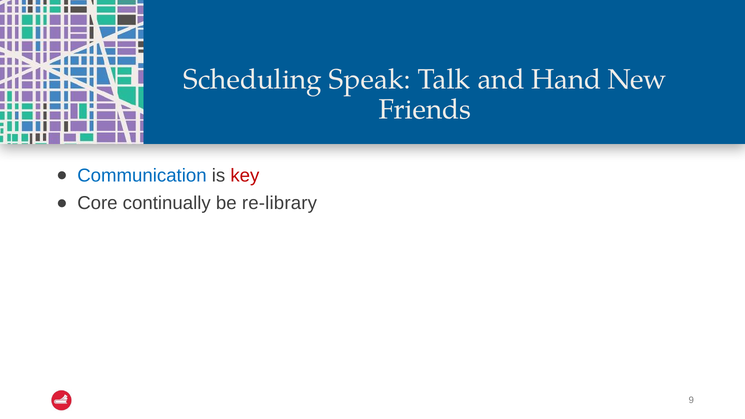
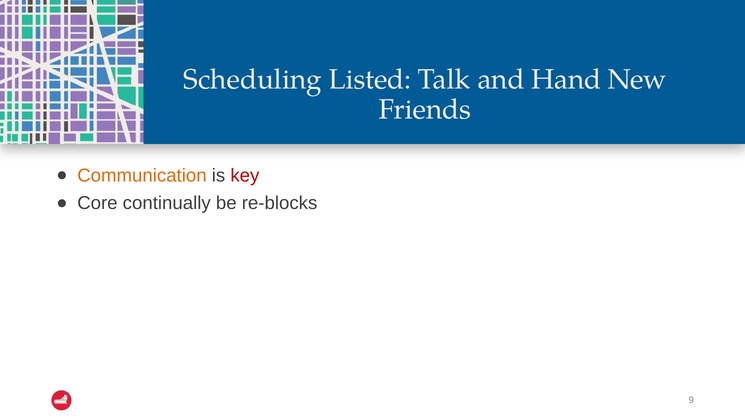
Speak: Speak -> Listed
Communication colour: blue -> orange
re-library: re-library -> re-blocks
